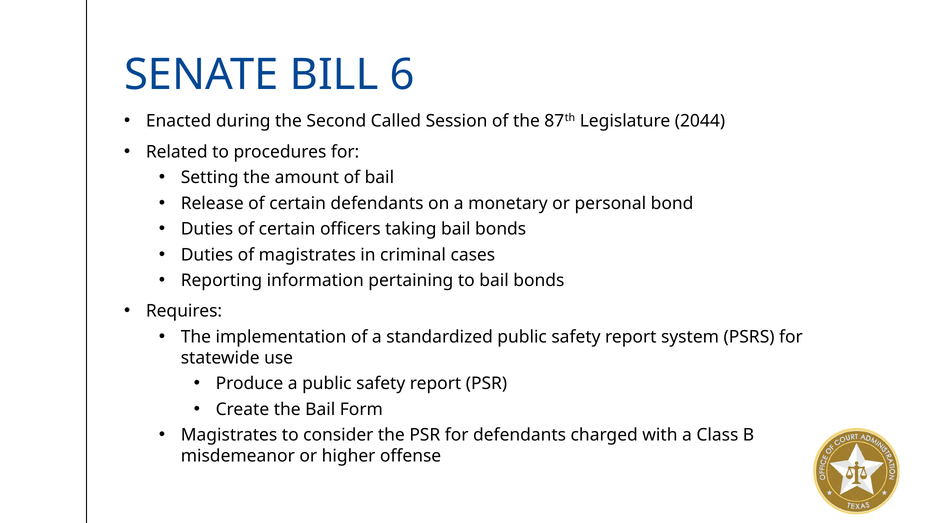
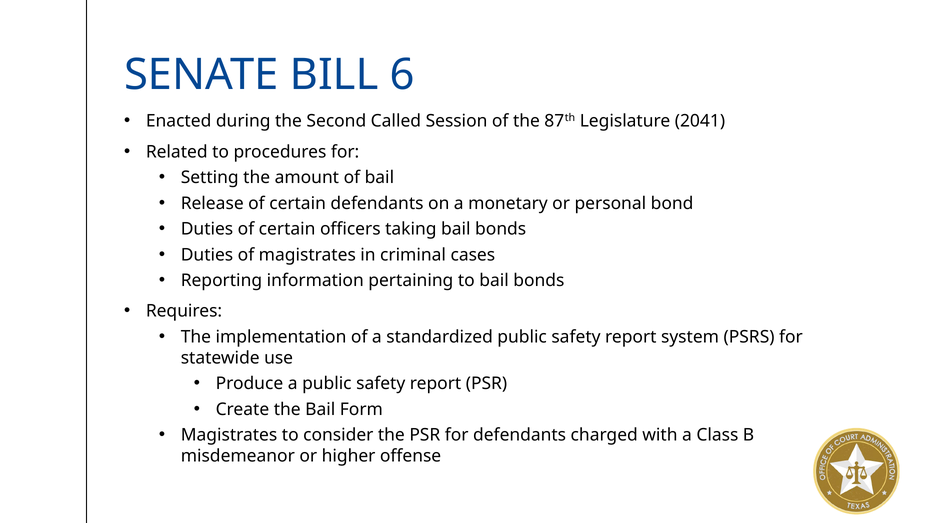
2044: 2044 -> 2041
